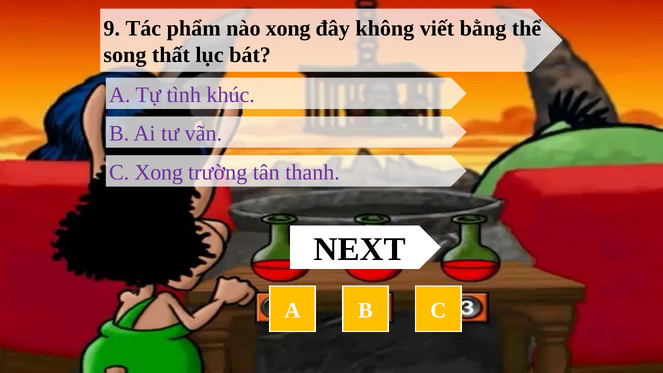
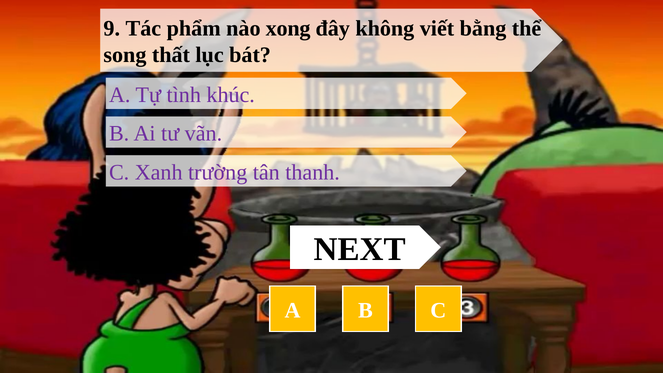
C Xong: Xong -> Xanh
